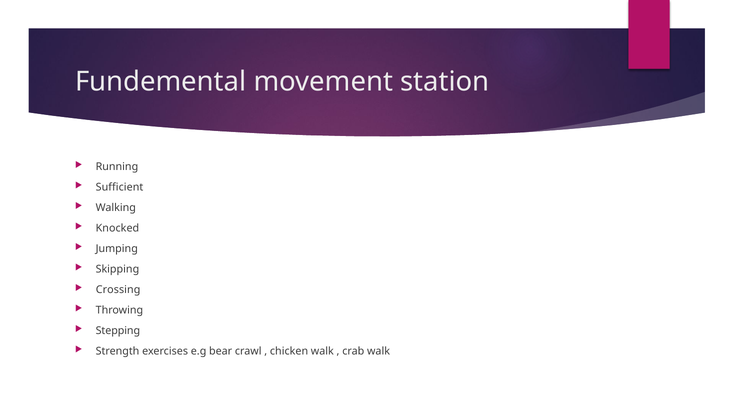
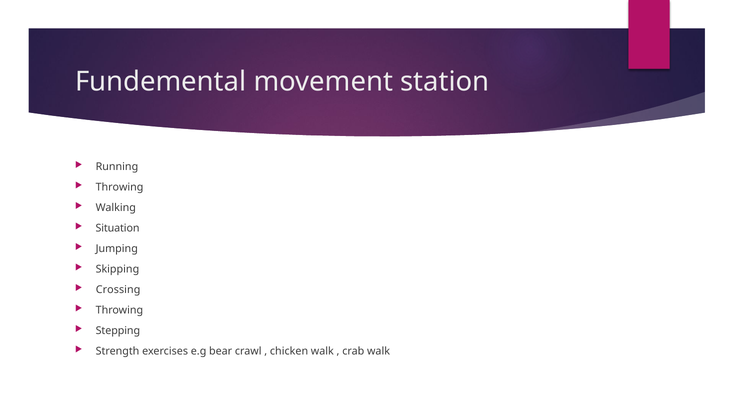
Sufficient at (120, 187): Sufficient -> Throwing
Knocked: Knocked -> Situation
